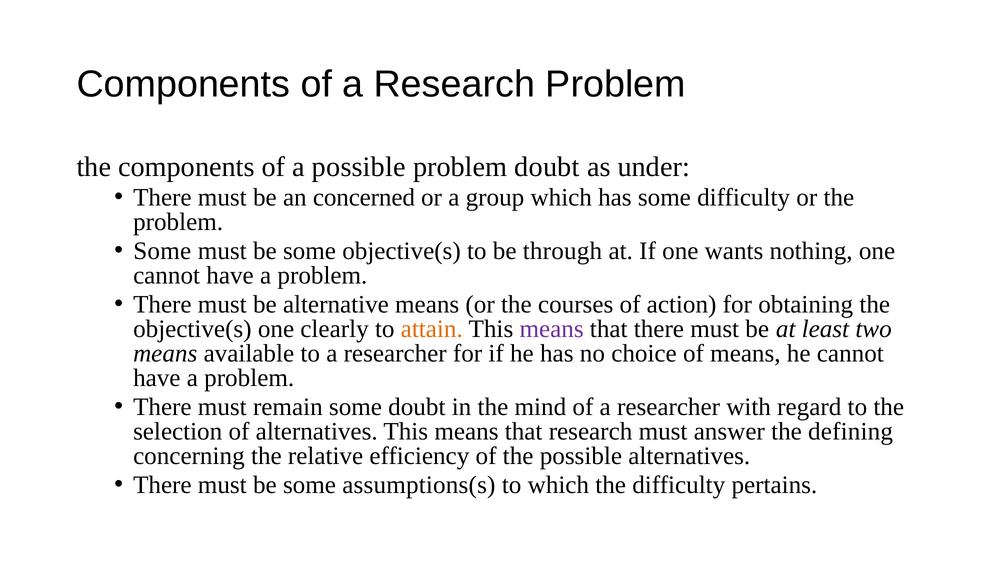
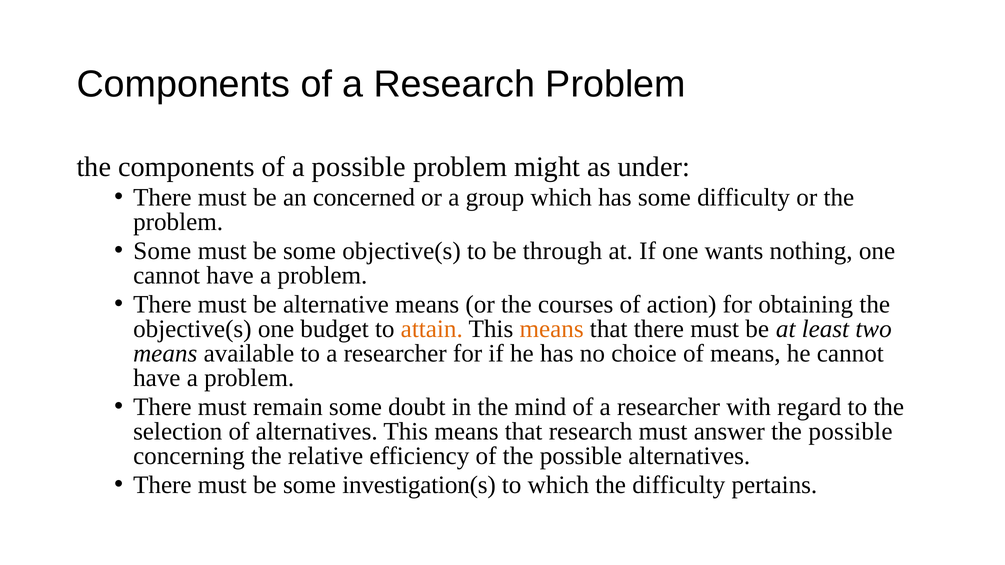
problem doubt: doubt -> might
clearly: clearly -> budget
means at (552, 329) colour: purple -> orange
answer the defining: defining -> possible
assumptions(s: assumptions(s -> investigation(s
